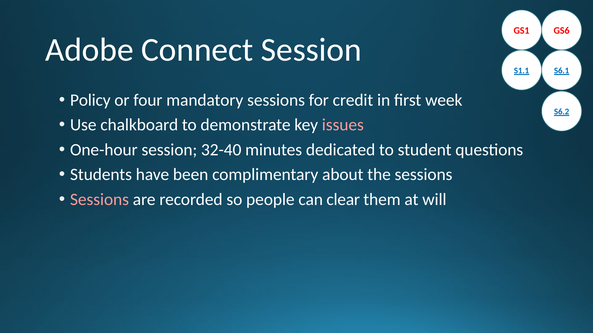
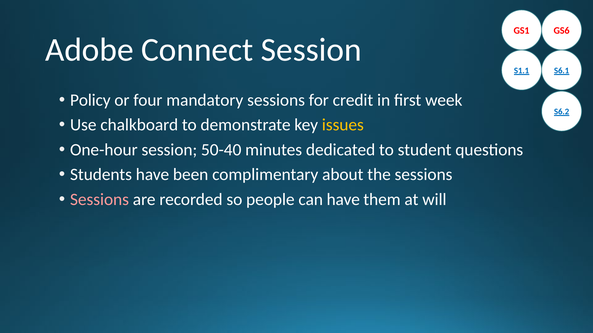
issues colour: pink -> yellow
32-40: 32-40 -> 50-40
can clear: clear -> have
